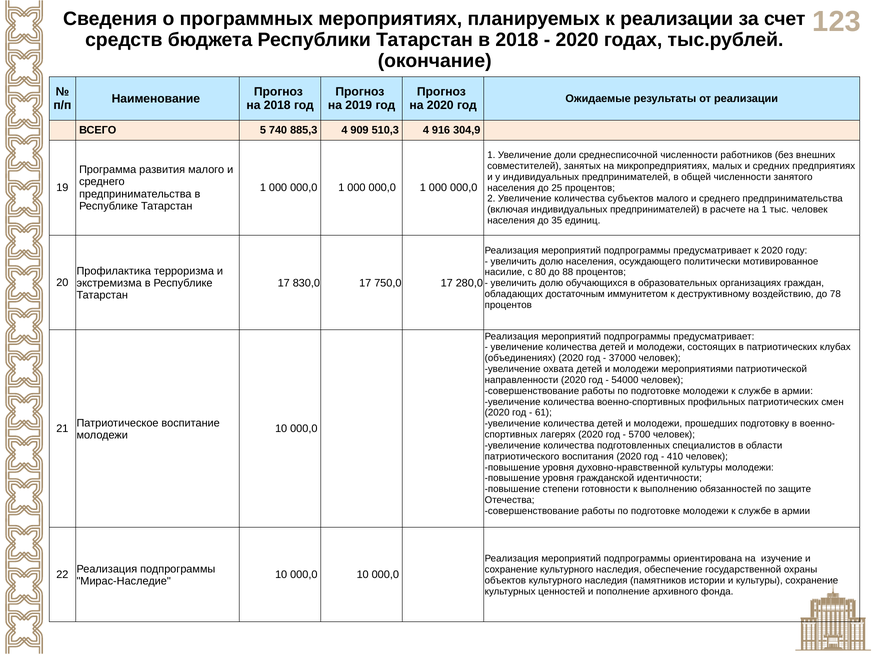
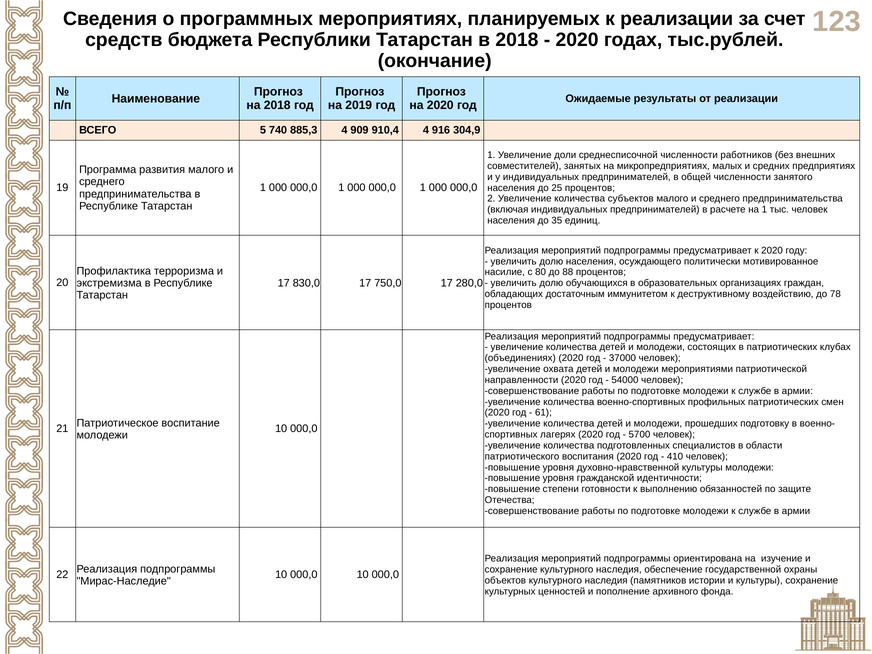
510,3: 510,3 -> 910,4
